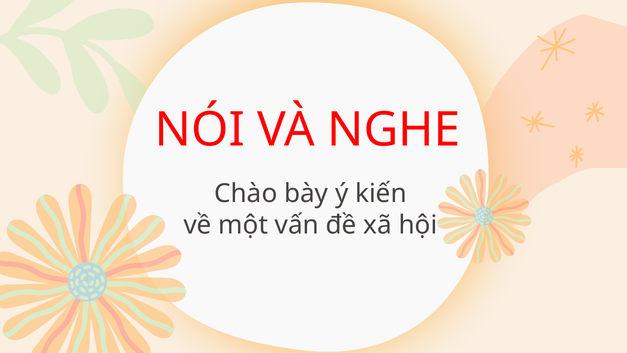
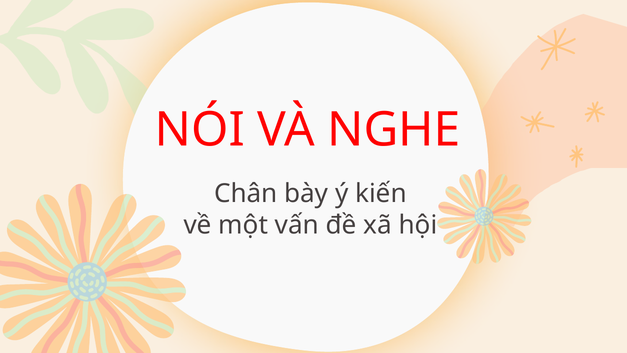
Chào: Chào -> Chân
